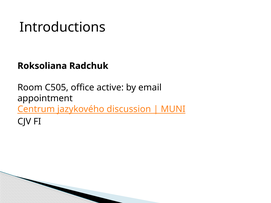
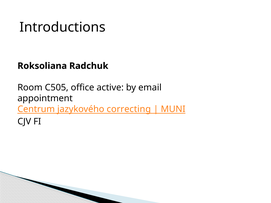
discussion: discussion -> correcting
